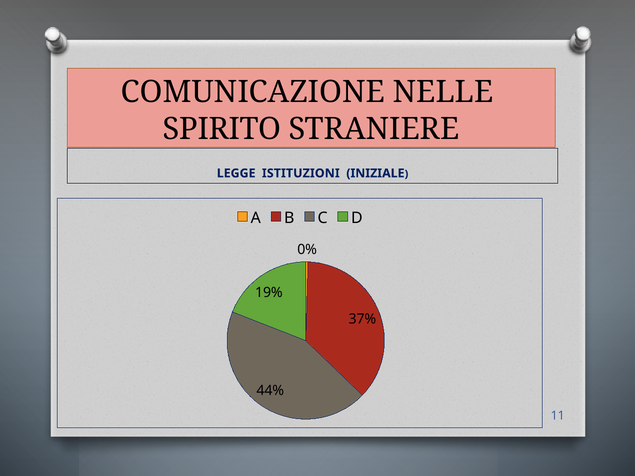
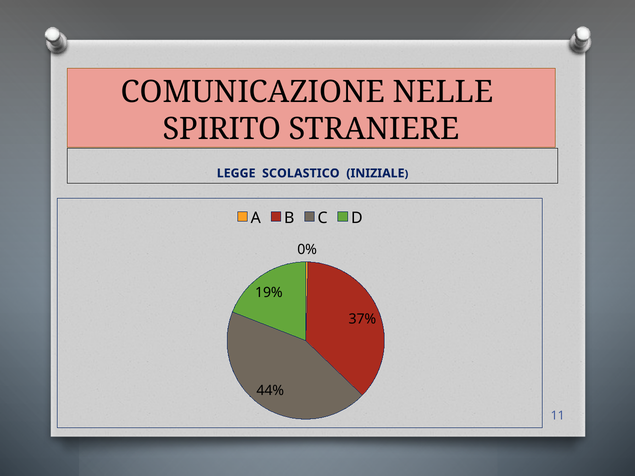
ISTITUZIONI: ISTITUZIONI -> SCOLASTICO
